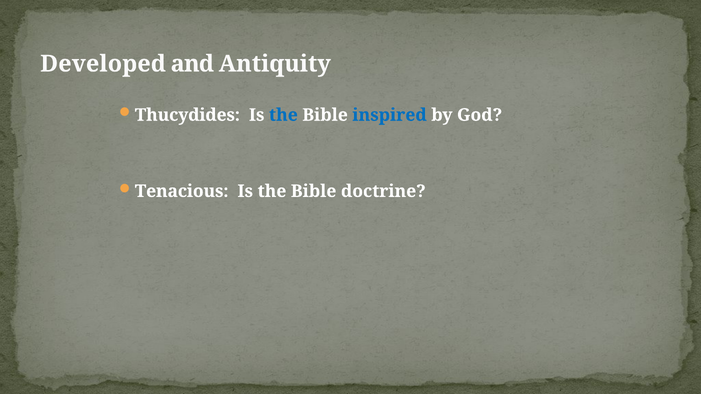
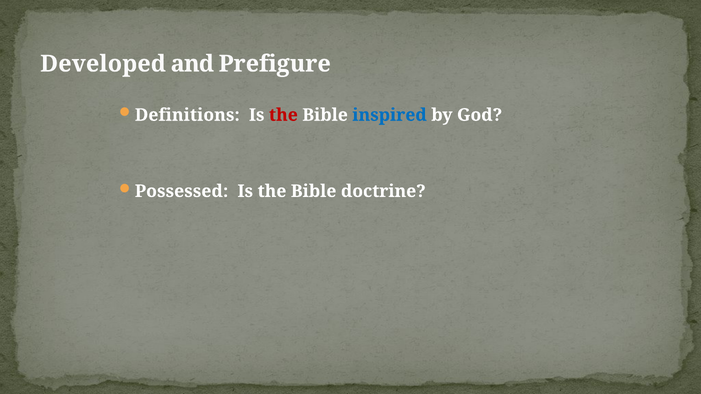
Antiquity: Antiquity -> Prefigure
Thucydides: Thucydides -> Definitions
the at (283, 115) colour: blue -> red
Tenacious: Tenacious -> Possessed
